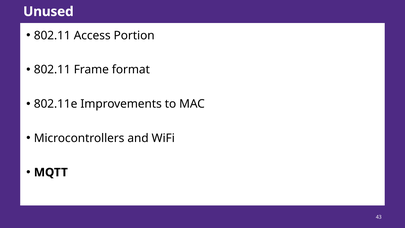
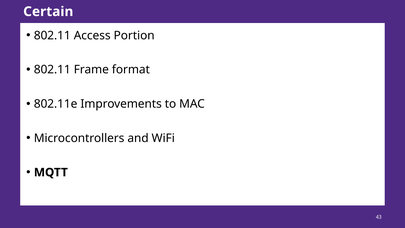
Unused: Unused -> Certain
